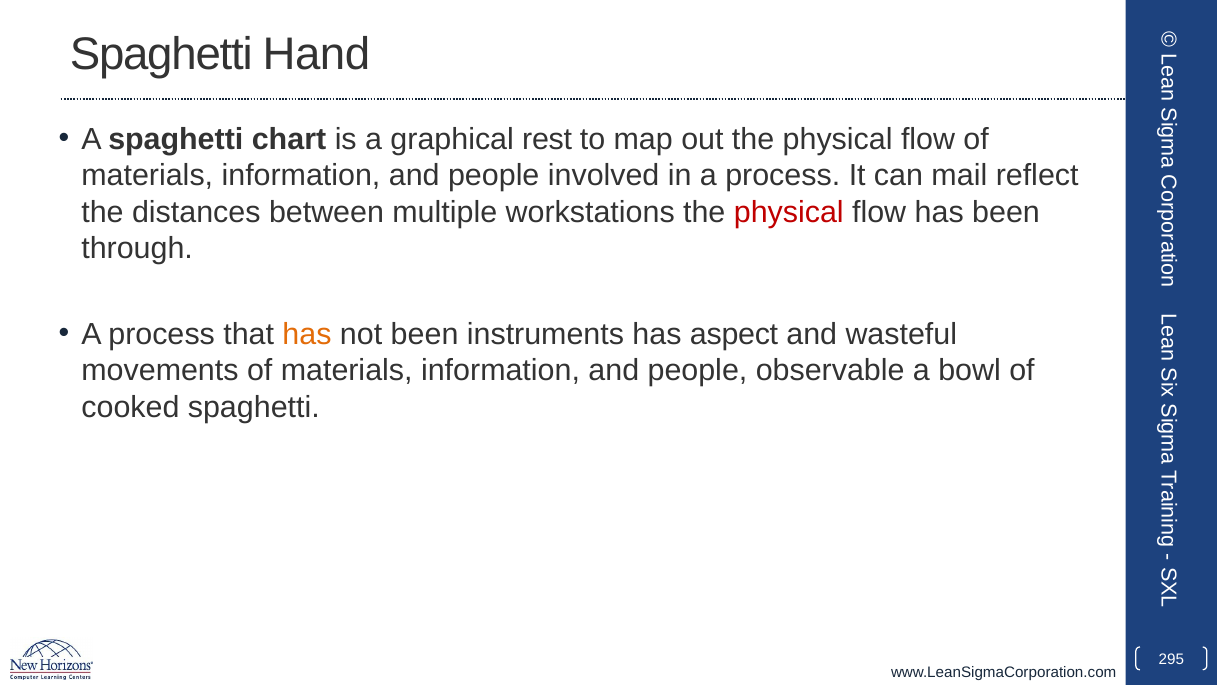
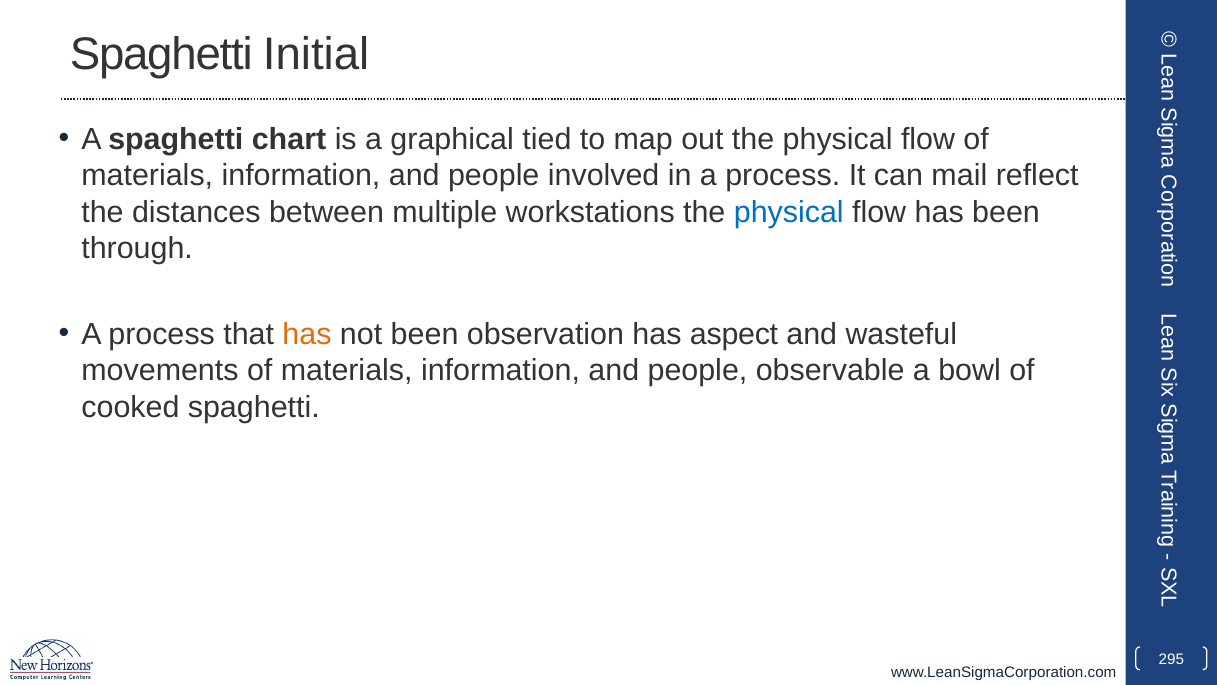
Hand: Hand -> Initial
rest: rest -> tied
physical at (789, 212) colour: red -> blue
instruments: instruments -> observation
